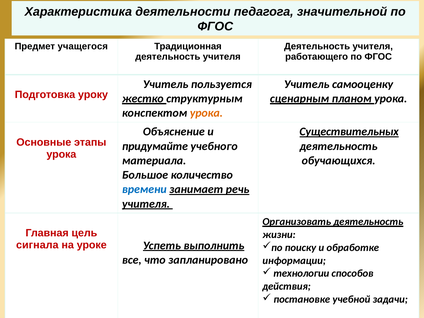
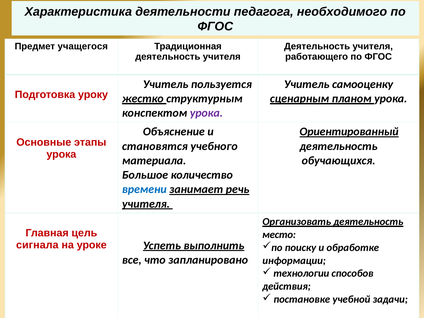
значительной: значительной -> необходимого
урока at (206, 113) colour: orange -> purple
Существительных: Существительных -> Ориентированный
придумайте: придумайте -> становятся
жизни: жизни -> место
